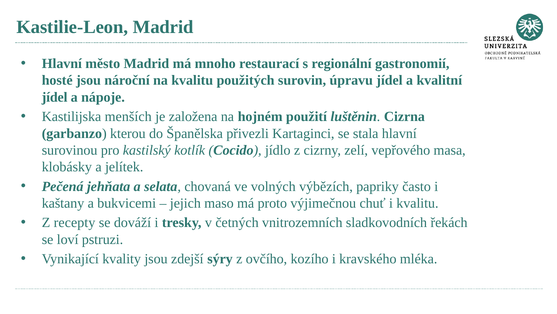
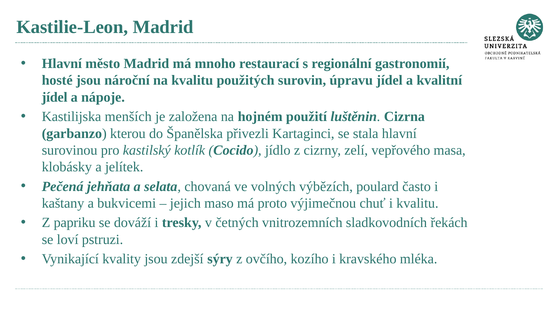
papriky: papriky -> poulard
recepty: recepty -> papriku
